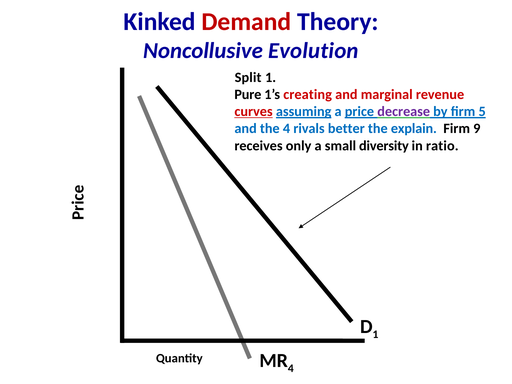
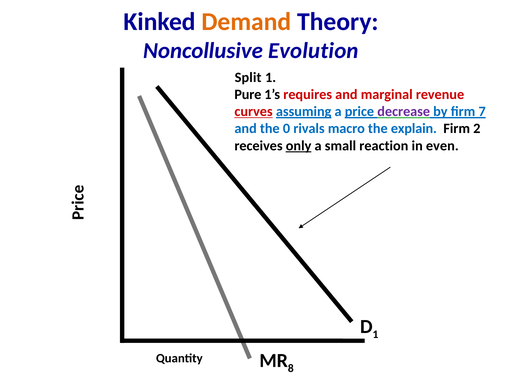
Demand colour: red -> orange
creating: creating -> requires
5: 5 -> 7
the 4: 4 -> 0
better: better -> macro
9: 9 -> 2
only underline: none -> present
diversity: diversity -> reaction
ratio: ratio -> even
4 at (291, 368): 4 -> 8
